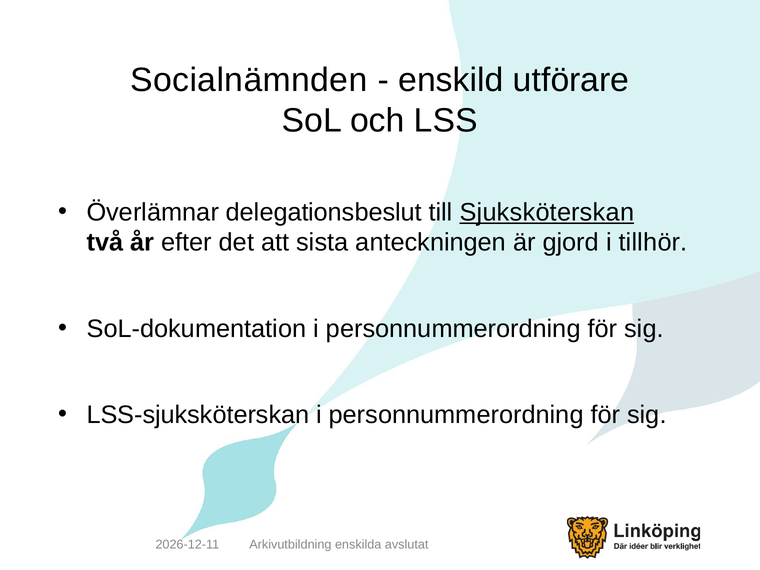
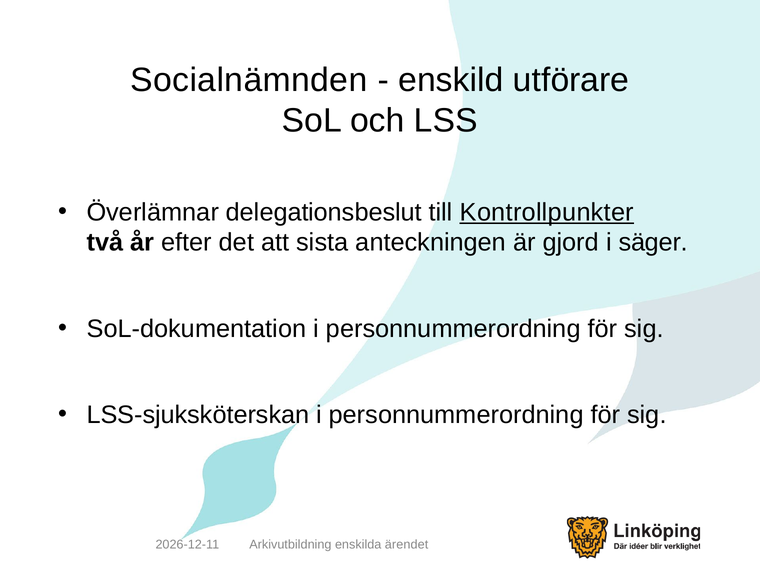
Sjuksköterskan: Sjuksköterskan -> Kontrollpunkter
tillhör: tillhör -> säger
avslutat: avslutat -> ärendet
